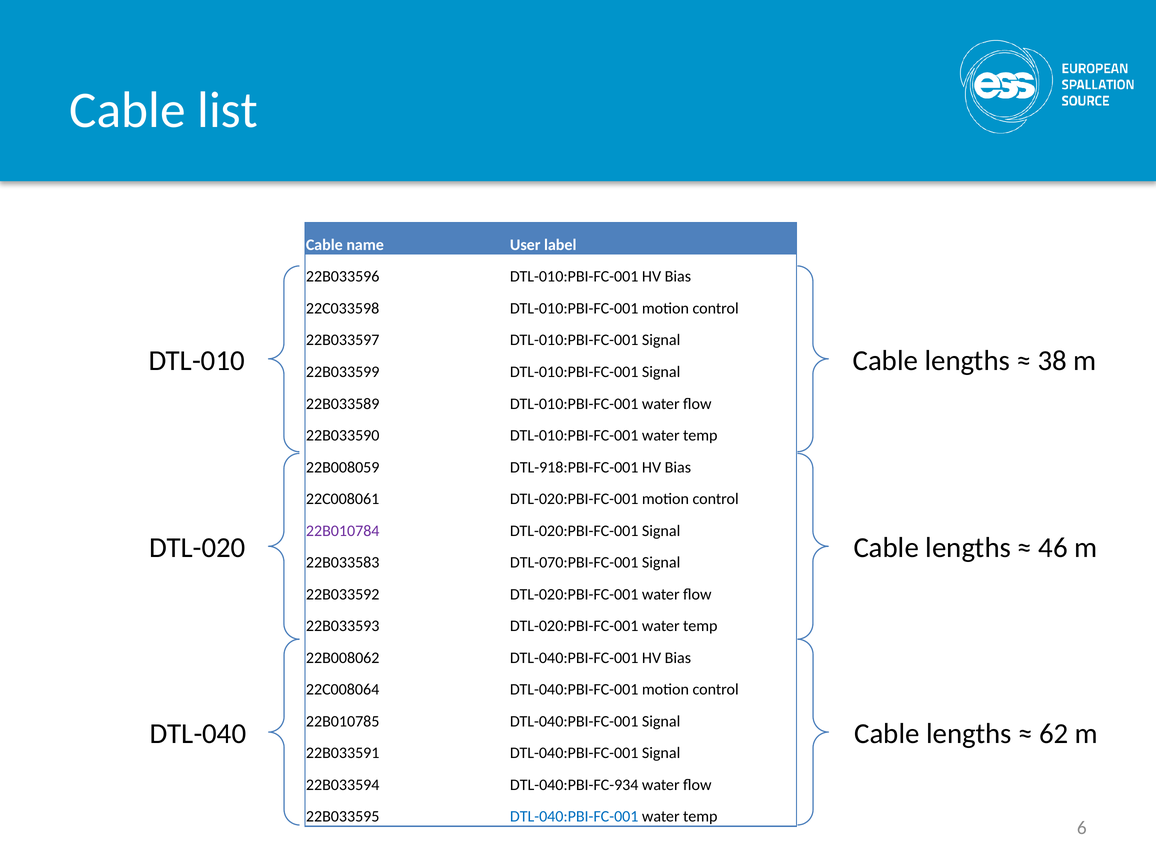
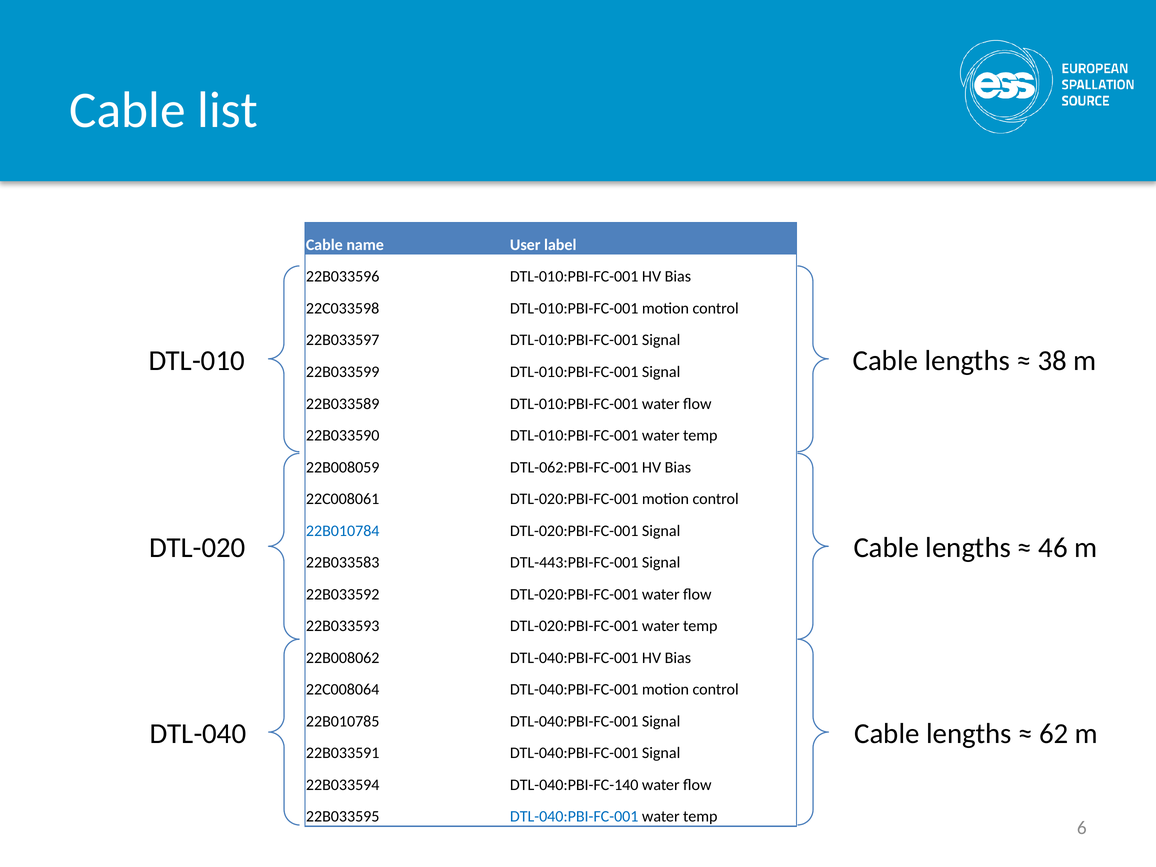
DTL-918:PBI-FC-001: DTL-918:PBI-FC-001 -> DTL-062:PBI-FC-001
22B010784 colour: purple -> blue
DTL-070:PBI-FC-001: DTL-070:PBI-FC-001 -> DTL-443:PBI-FC-001
DTL-040:PBI-FC-934: DTL-040:PBI-FC-934 -> DTL-040:PBI-FC-140
